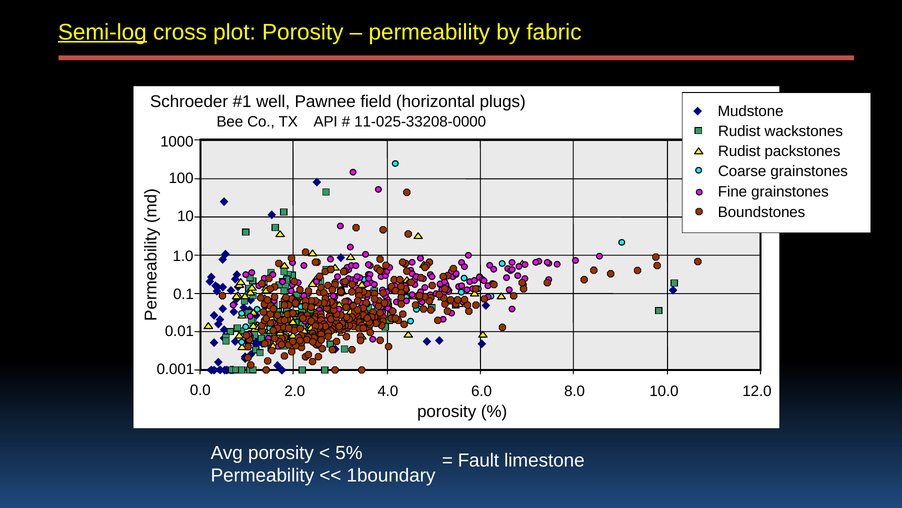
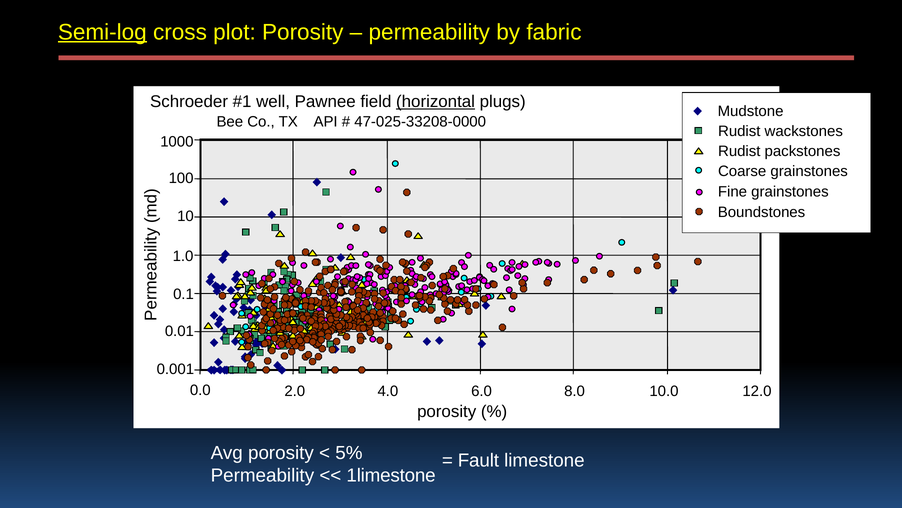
horizontal underline: none -> present
11-025-33208-0000: 11-025-33208-0000 -> 47-025-33208-0000
1boundary: 1boundary -> 1limestone
